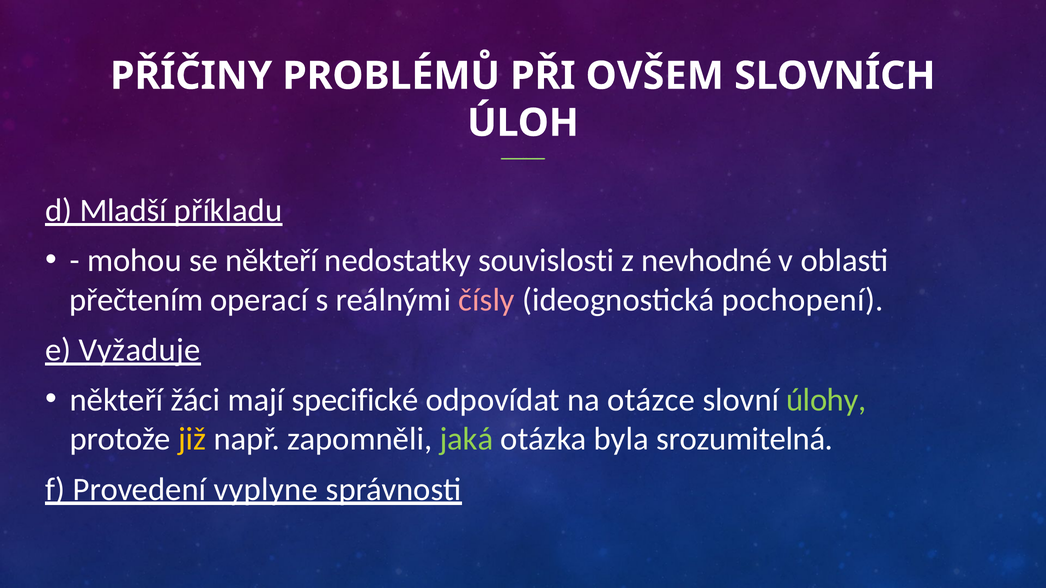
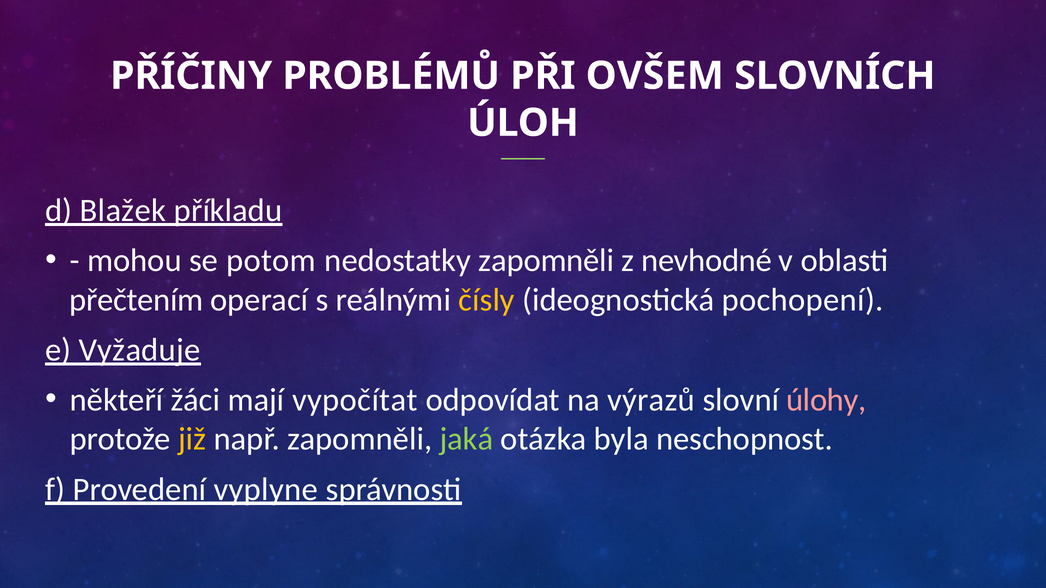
Mladší: Mladší -> Blažek
se někteří: někteří -> potom
nedostatky souvislosti: souvislosti -> zapomněli
čísly colour: pink -> yellow
specifické: specifické -> vypočítat
otázce: otázce -> výrazů
úlohy colour: light green -> pink
srozumitelná: srozumitelná -> neschopnost
